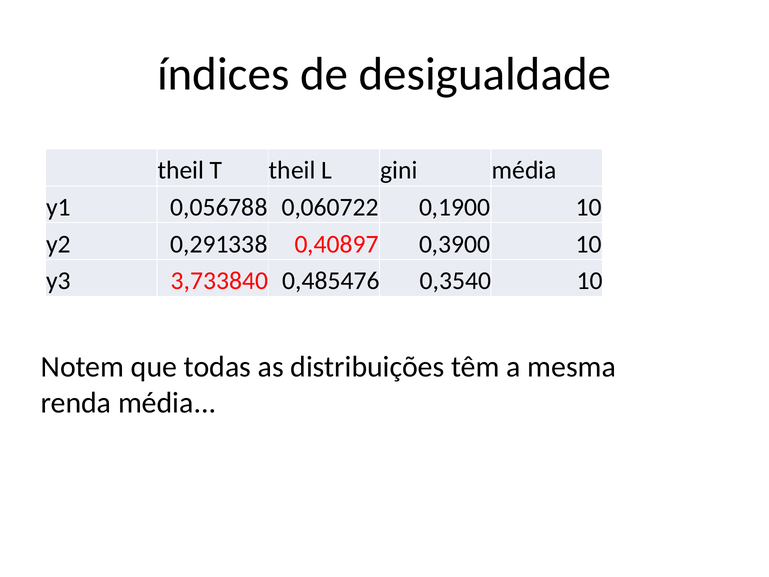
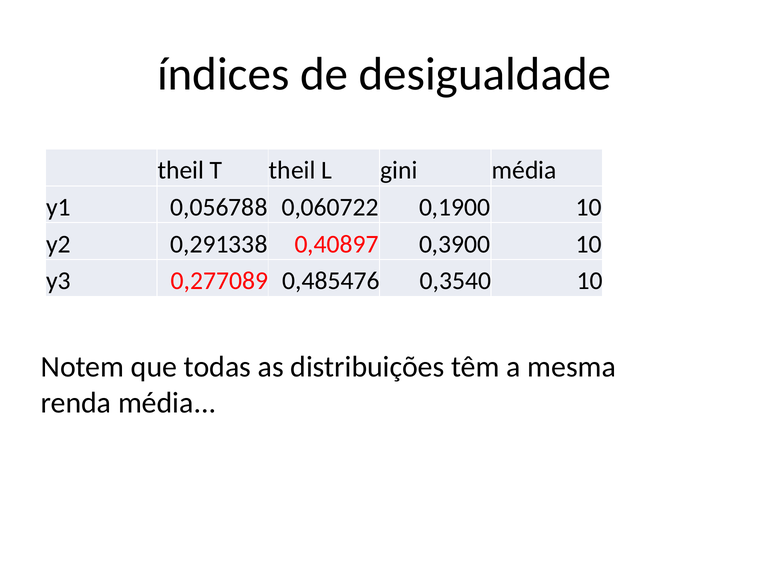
3,733840: 3,733840 -> 0,277089
